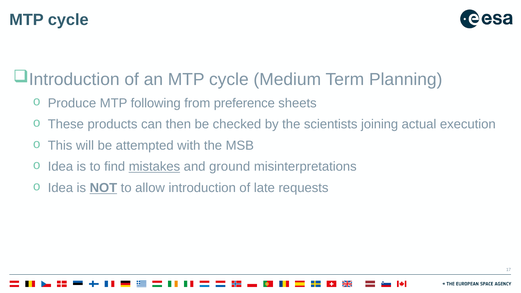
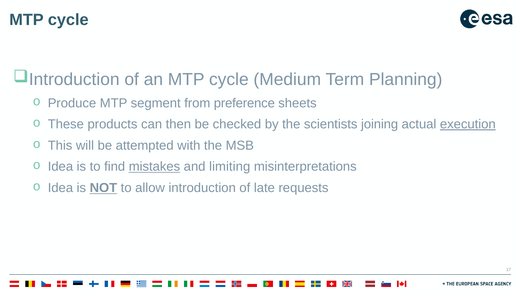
following: following -> segment
execution underline: none -> present
ground: ground -> limiting
